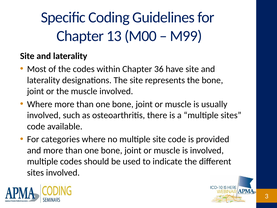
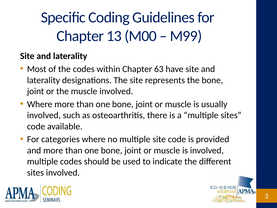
36: 36 -> 63
